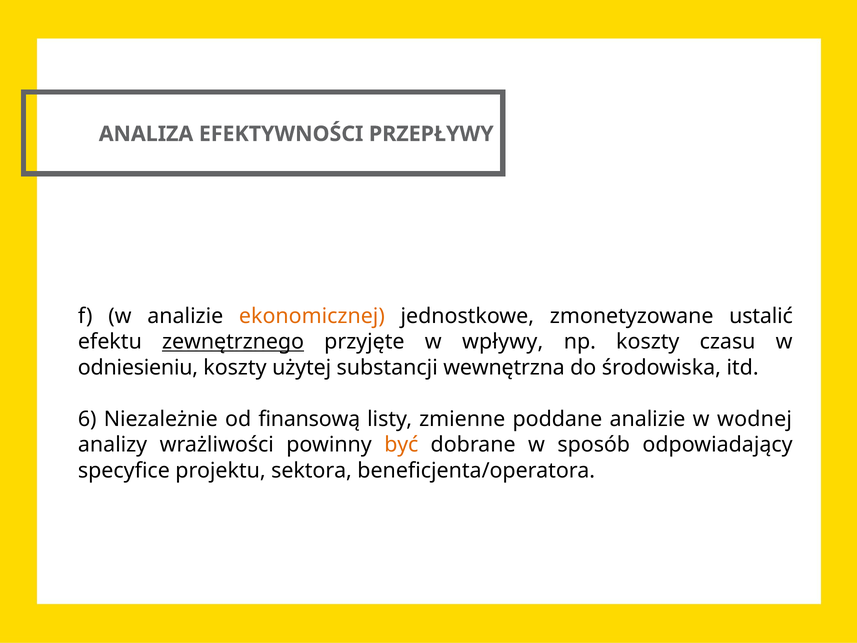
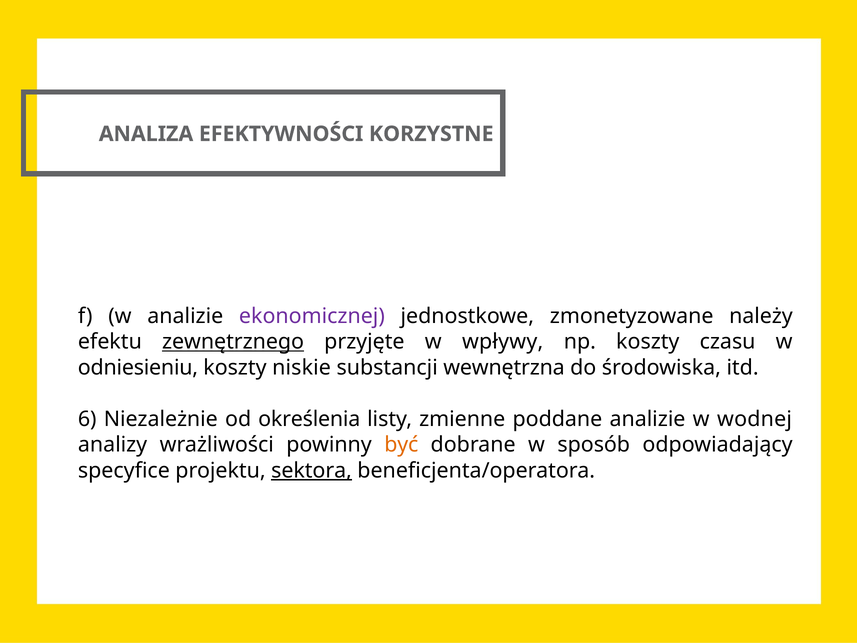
PRZEPŁYWY: PRZEPŁYWY -> KORZYSTNE
ekonomicznej colour: orange -> purple
ustalić: ustalić -> należy
użytej: użytej -> niskie
finansową: finansową -> określenia
sektora underline: none -> present
